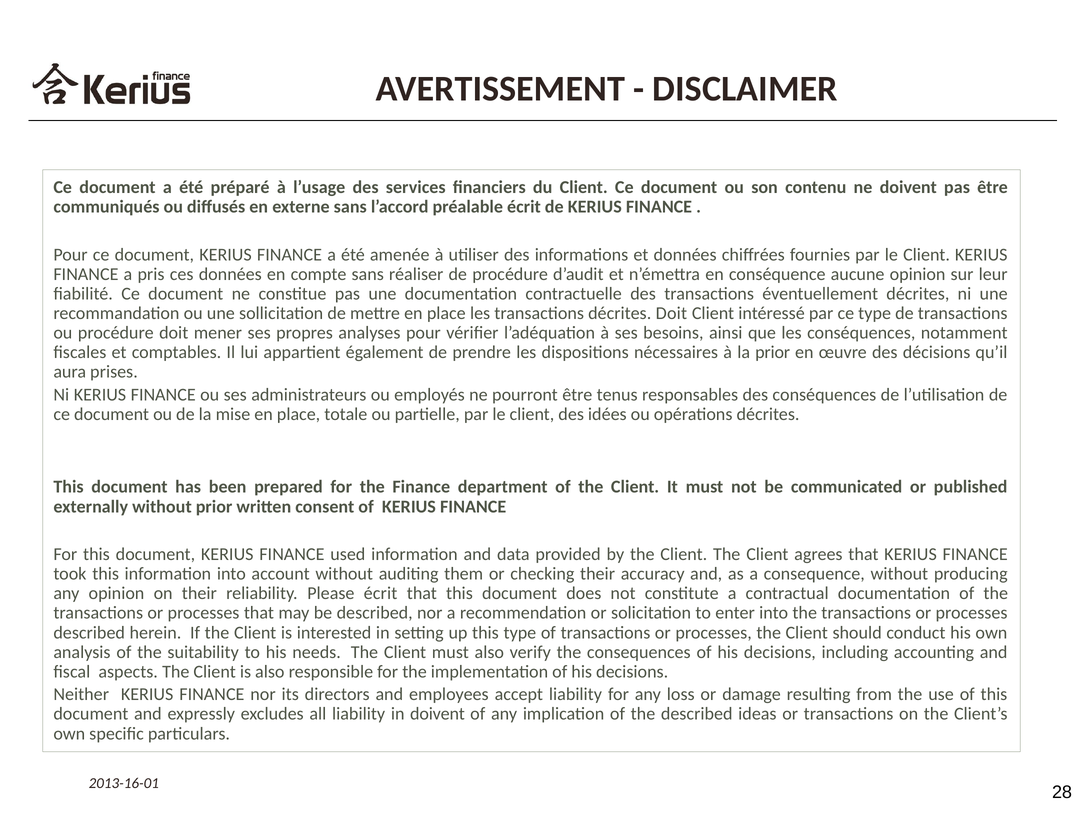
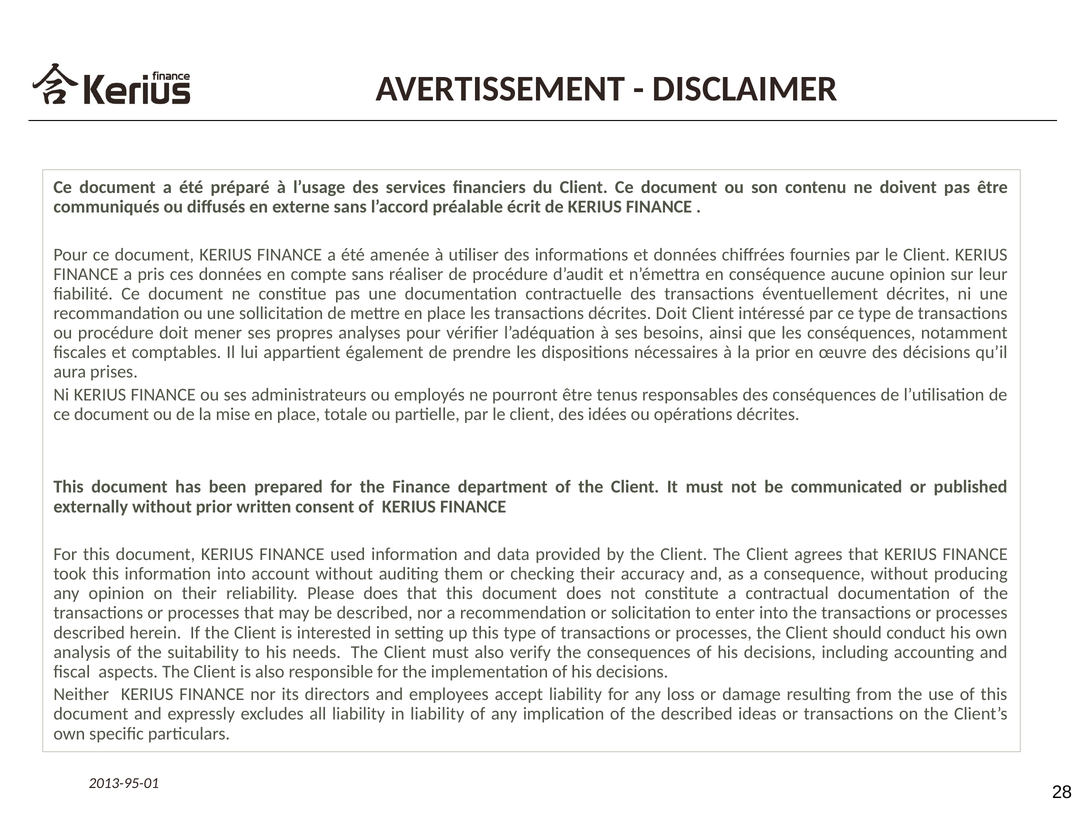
Please écrit: écrit -> does
in doivent: doivent -> liability
2013-16-01: 2013-16-01 -> 2013-95-01
